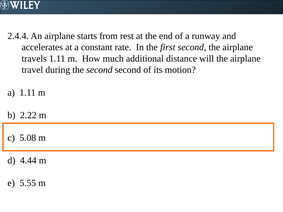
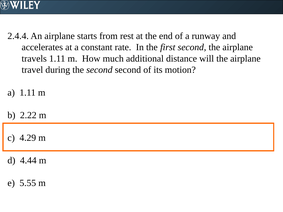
5.08: 5.08 -> 4.29
